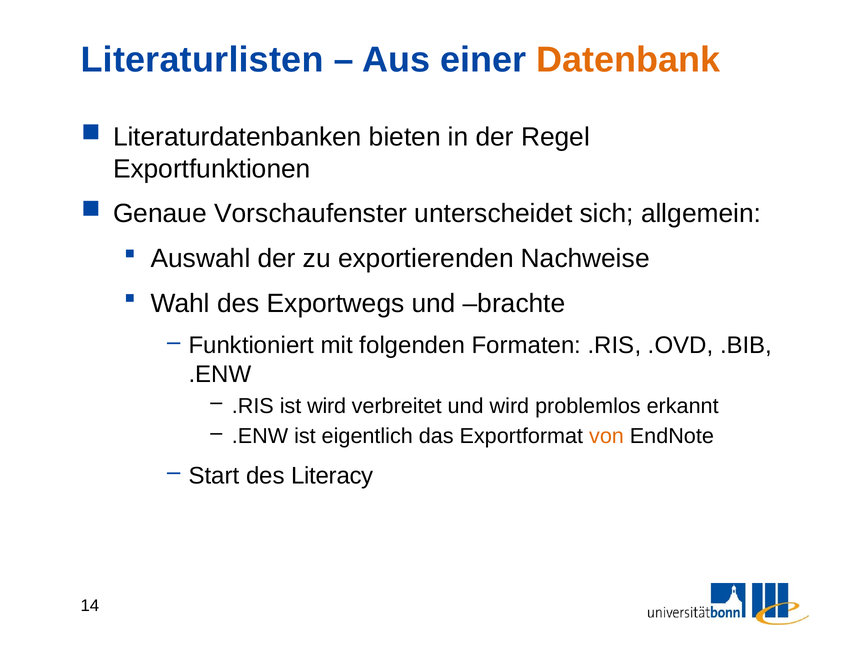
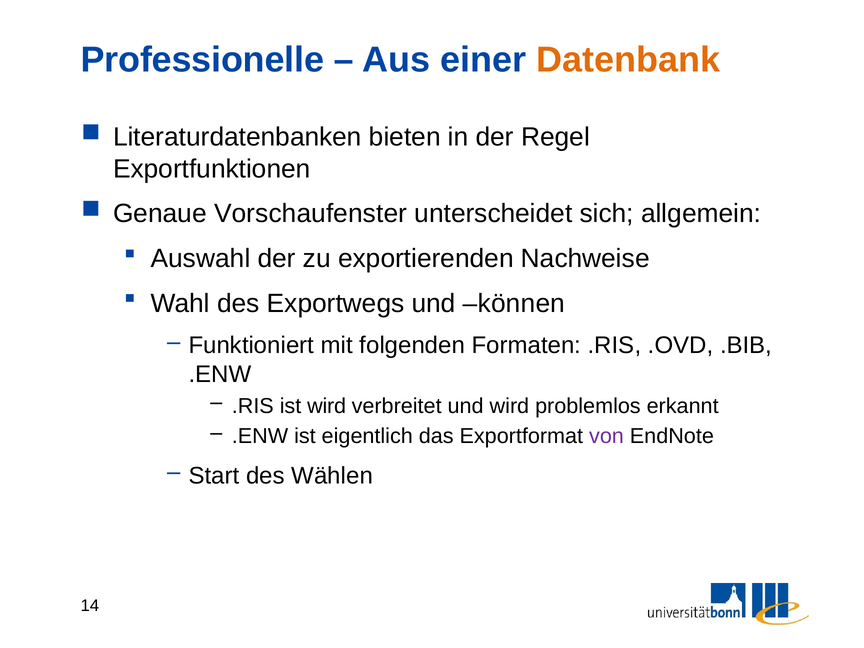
Literaturlisten: Literaturlisten -> Professionelle
brachte: brachte -> können
von colour: orange -> purple
Literacy: Literacy -> Wählen
